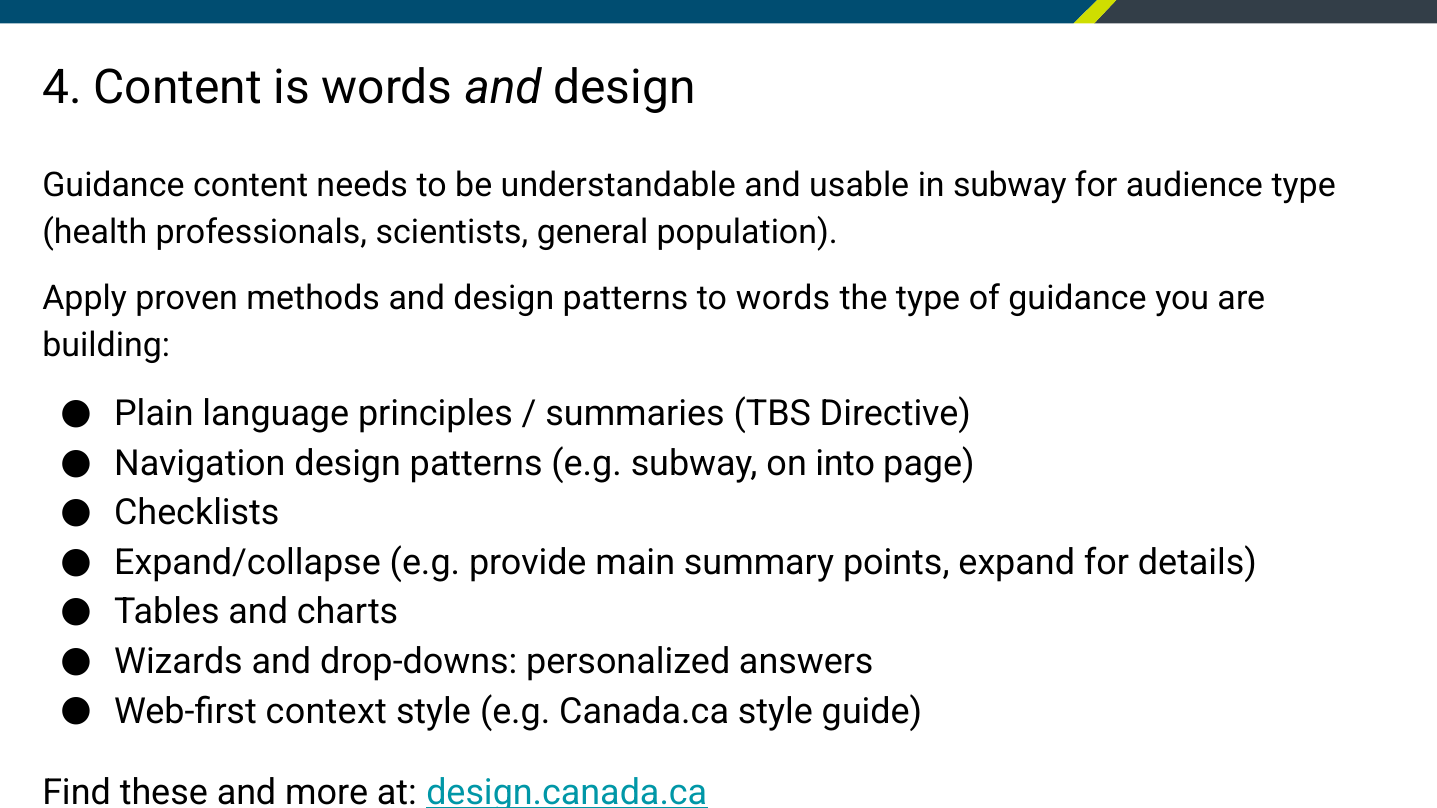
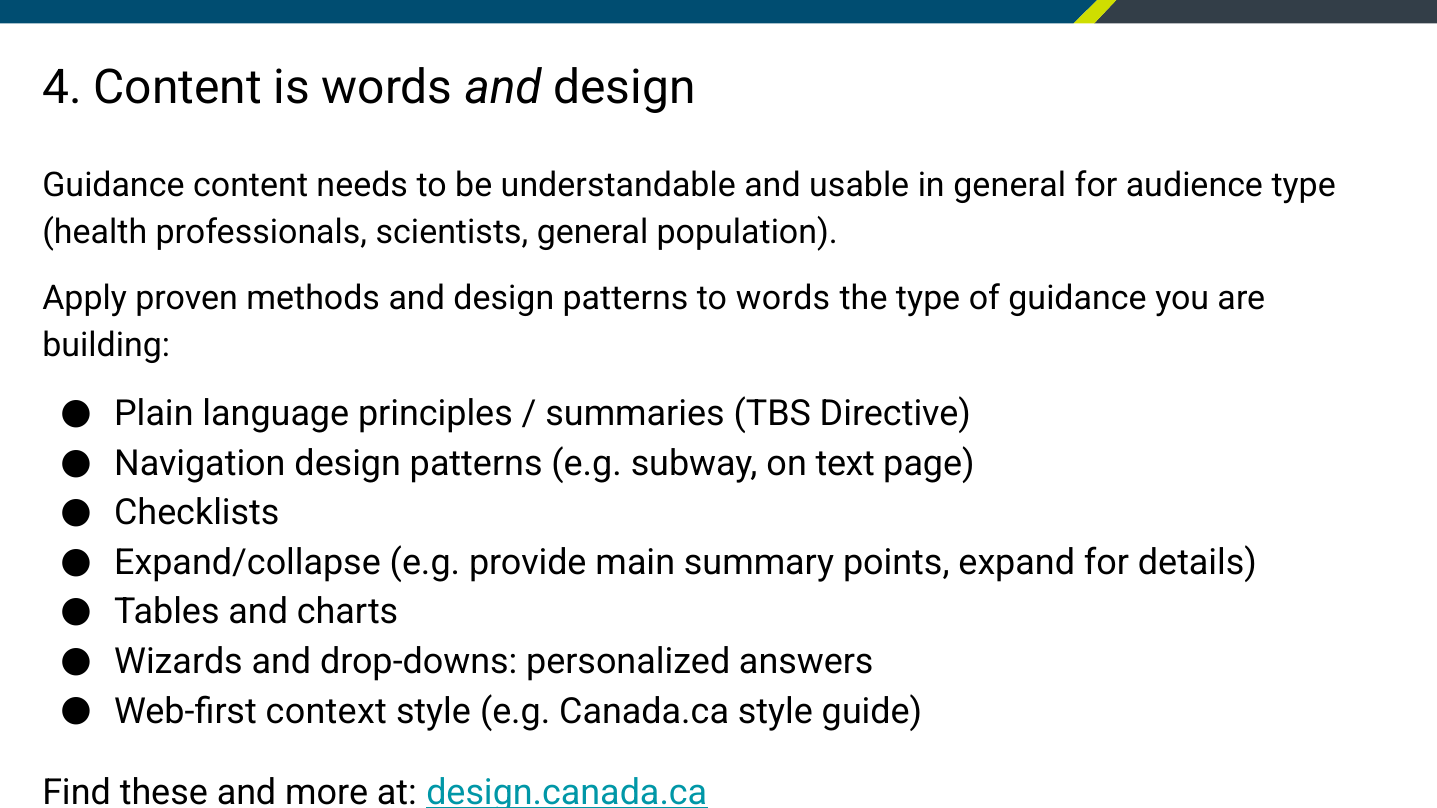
in subway: subway -> general
into: into -> text
